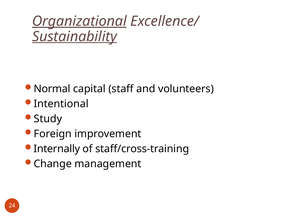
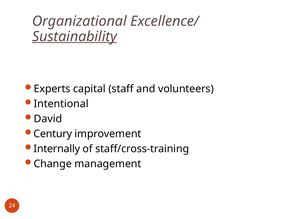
Organizational underline: present -> none
Normal: Normal -> Experts
Study: Study -> David
Foreign: Foreign -> Century
